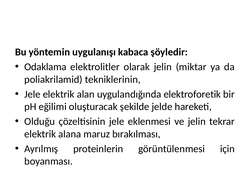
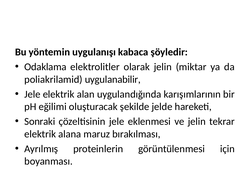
tekniklerinin: tekniklerinin -> uygulanabilir
elektroforetik: elektroforetik -> karışımlarının
Olduğu: Olduğu -> Sonraki
